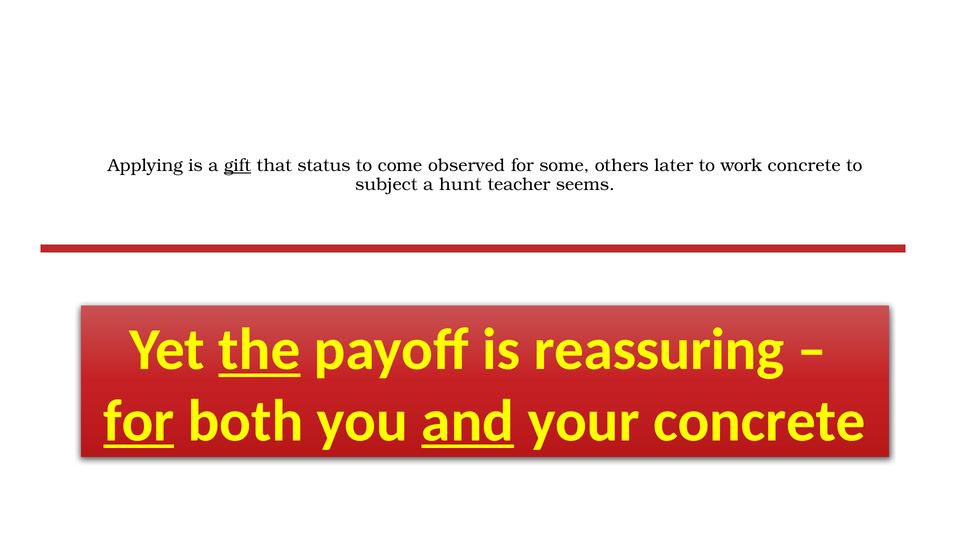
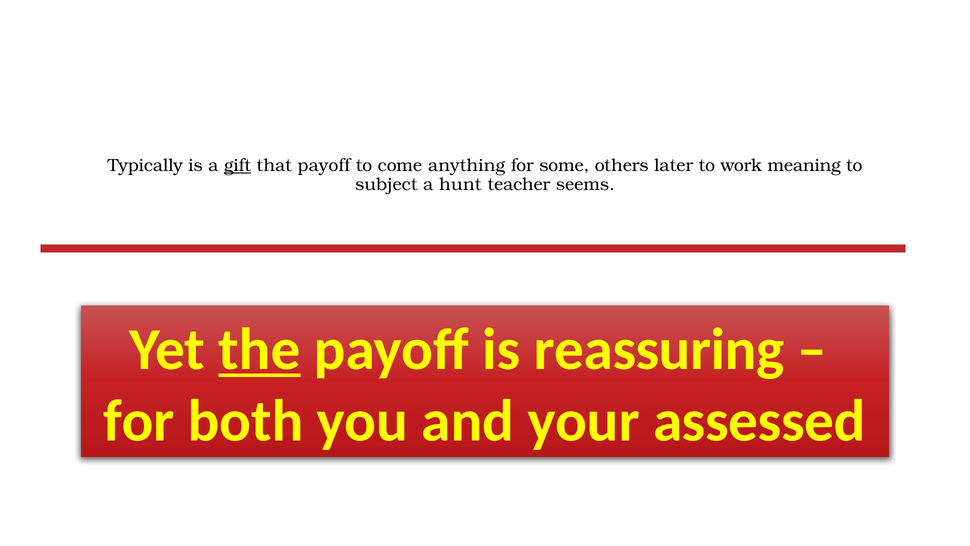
Applying: Applying -> Typically
that status: status -> payoff
observed: observed -> anything
work concrete: concrete -> meaning
for at (139, 421) underline: present -> none
and underline: present -> none
your concrete: concrete -> assessed
